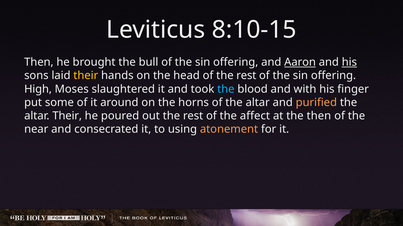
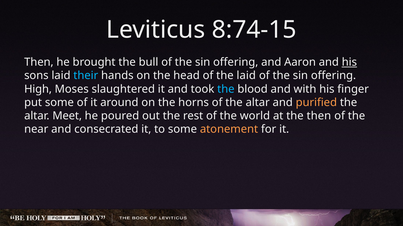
8:10-15: 8:10-15 -> 8:74-15
Aaron underline: present -> none
their at (86, 76) colour: yellow -> light blue
of the rest: rest -> laid
altar Their: Their -> Meet
affect: affect -> world
to using: using -> some
